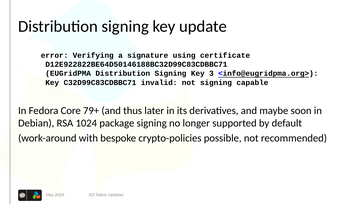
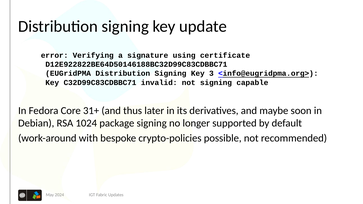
79+: 79+ -> 31+
